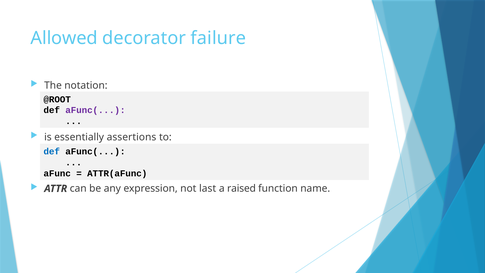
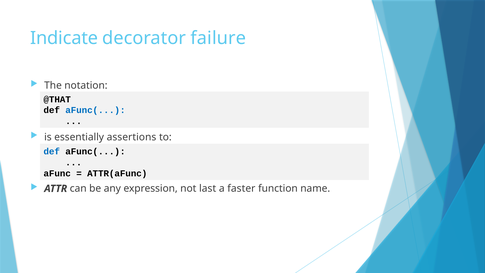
Allowed: Allowed -> Indicate
@ROOT: @ROOT -> @THAT
aFunc( at (95, 110) colour: purple -> blue
raised: raised -> faster
